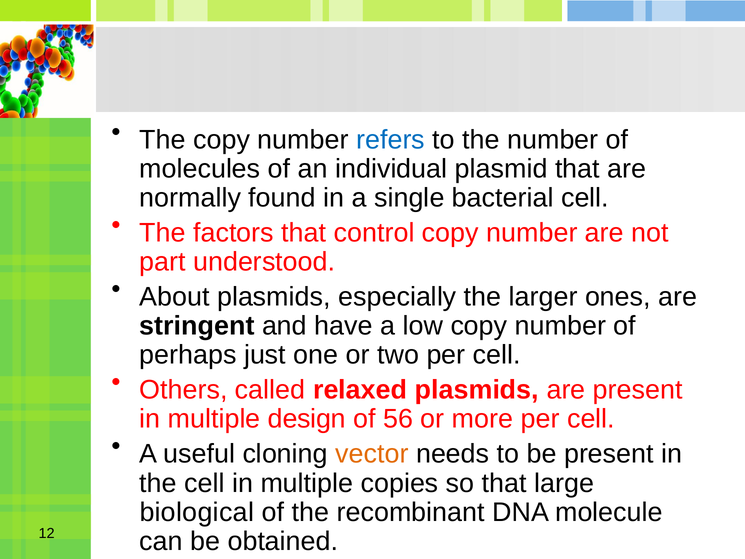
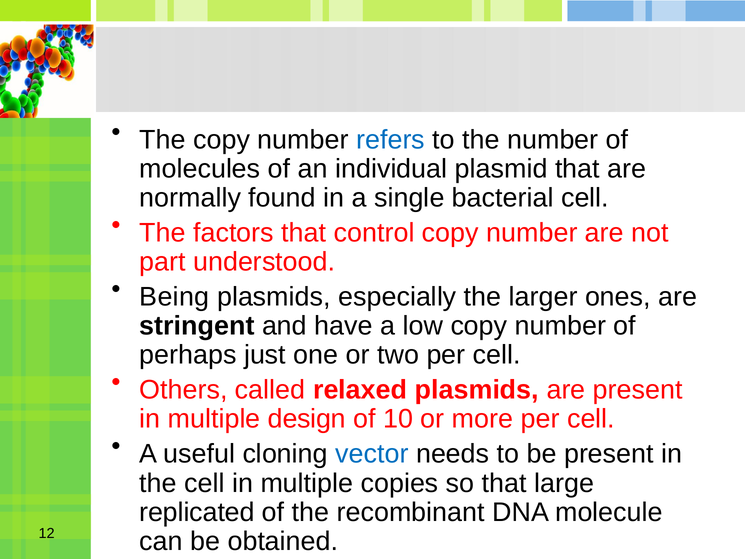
About: About -> Being
56: 56 -> 10
vector colour: orange -> blue
biological: biological -> replicated
